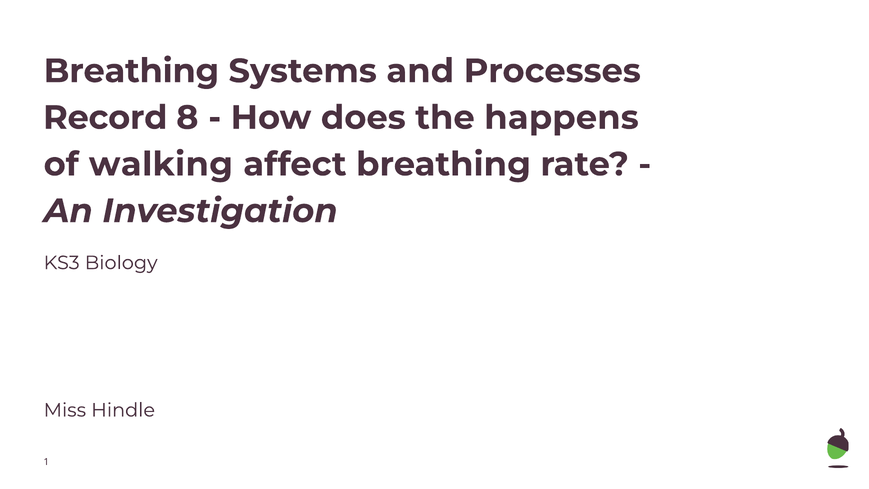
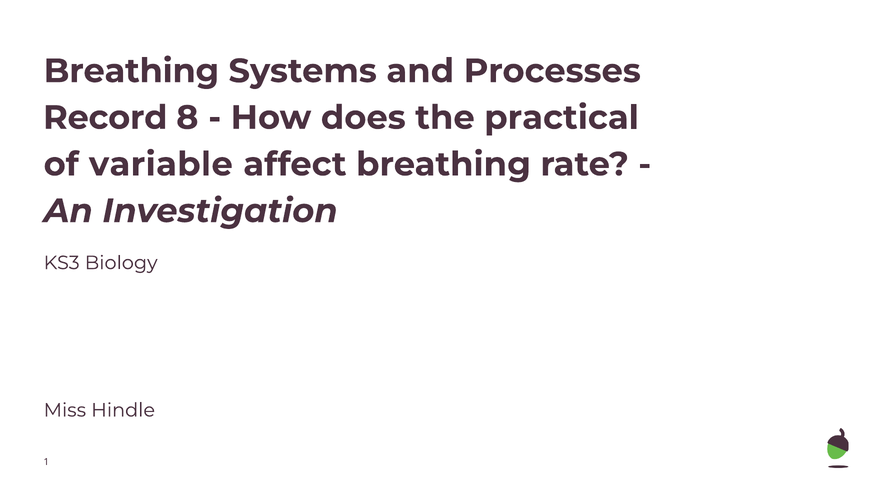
happens: happens -> practical
walking: walking -> variable
